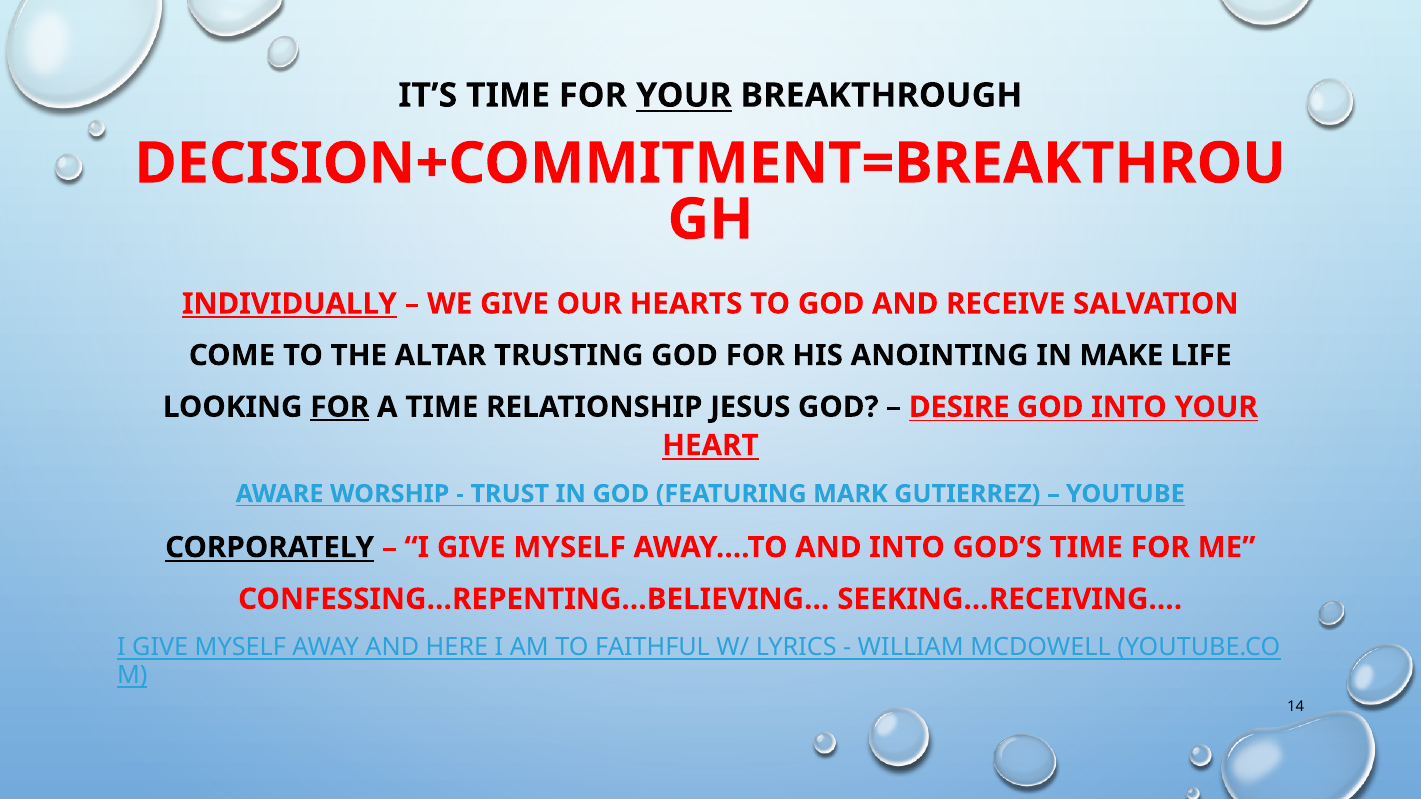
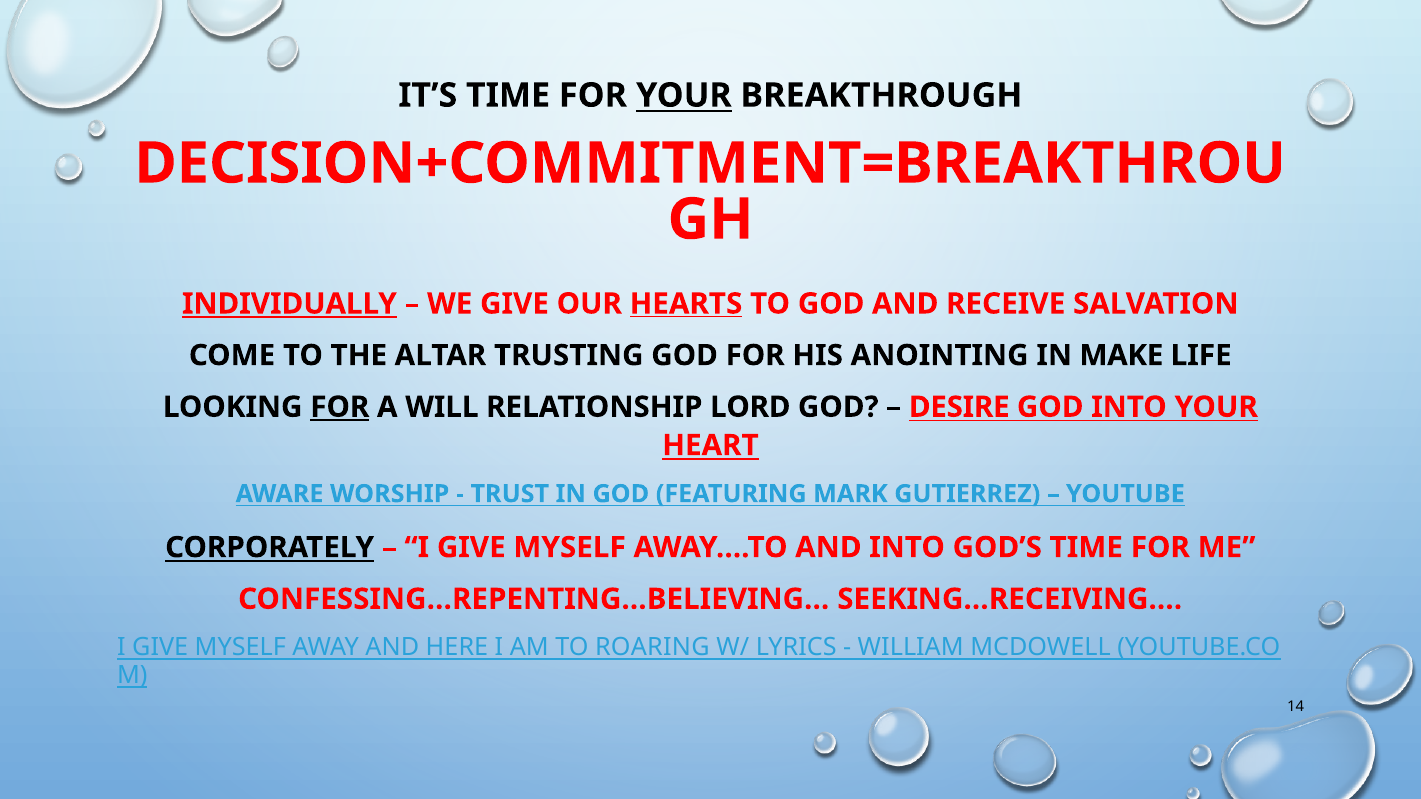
HEARTS underline: none -> present
A TIME: TIME -> WILL
JESUS: JESUS -> LORD
FAITHFUL: FAITHFUL -> ROARING
